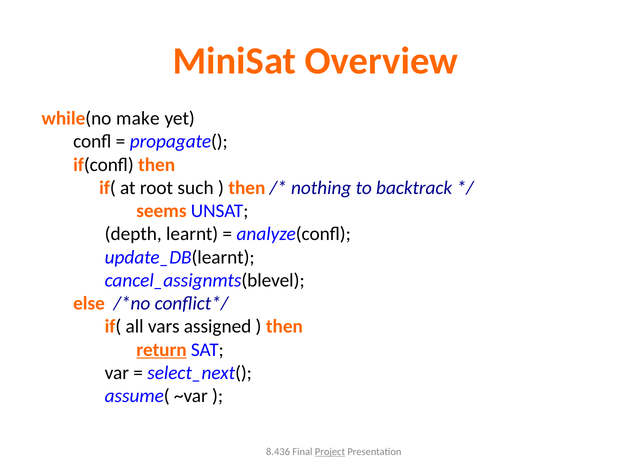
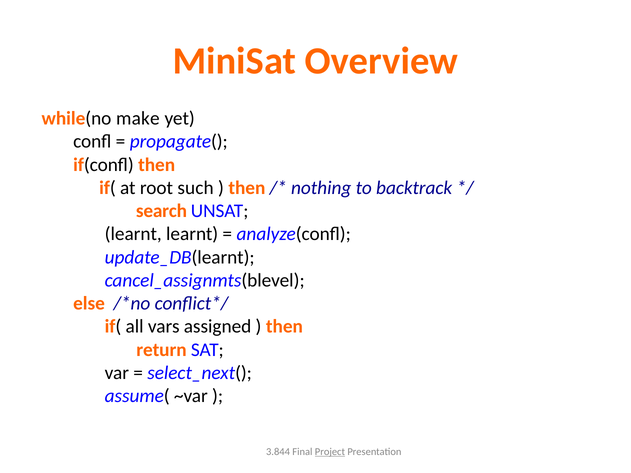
seems: seems -> search
depth at (133, 234): depth -> learnt
return underline: present -> none
8.436: 8.436 -> 3.844
